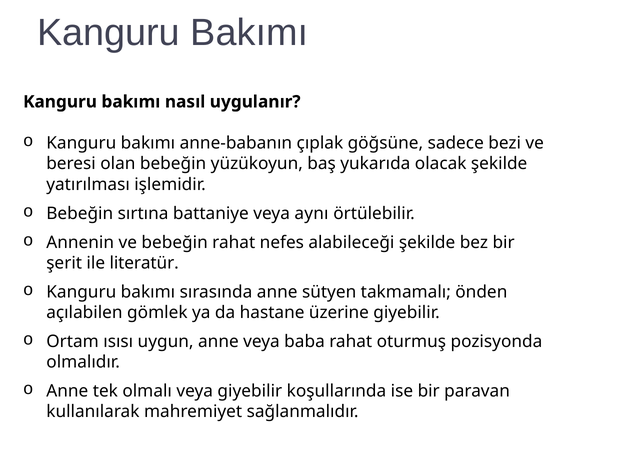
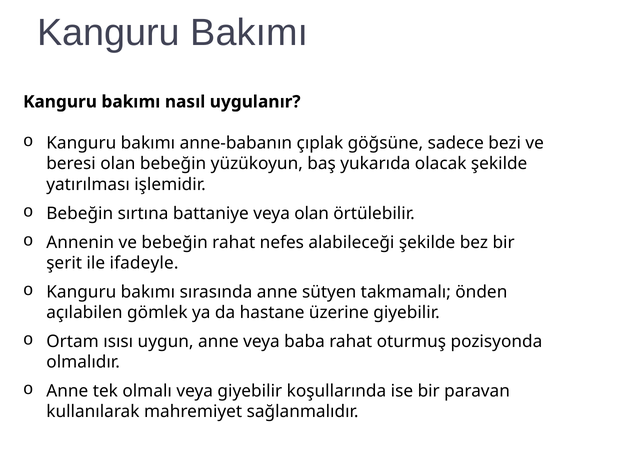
veya aynı: aynı -> olan
literatür: literatür -> ifadeyle
